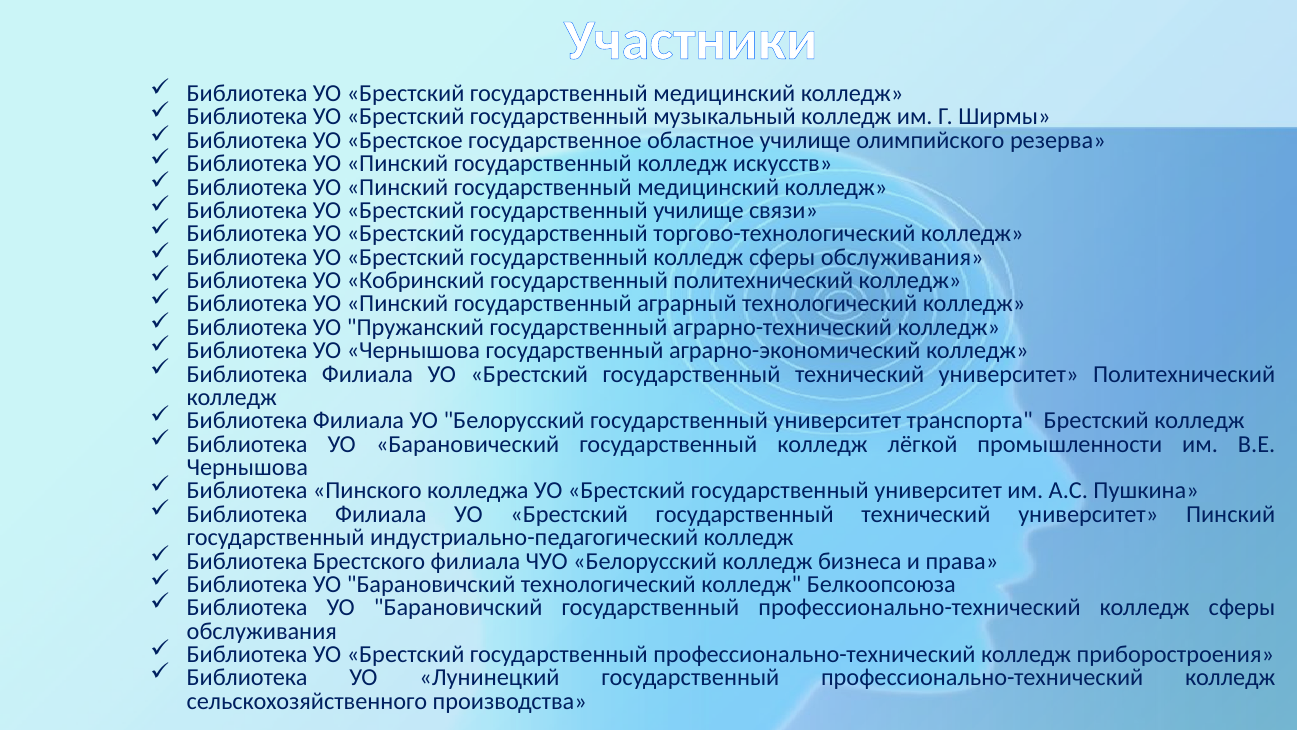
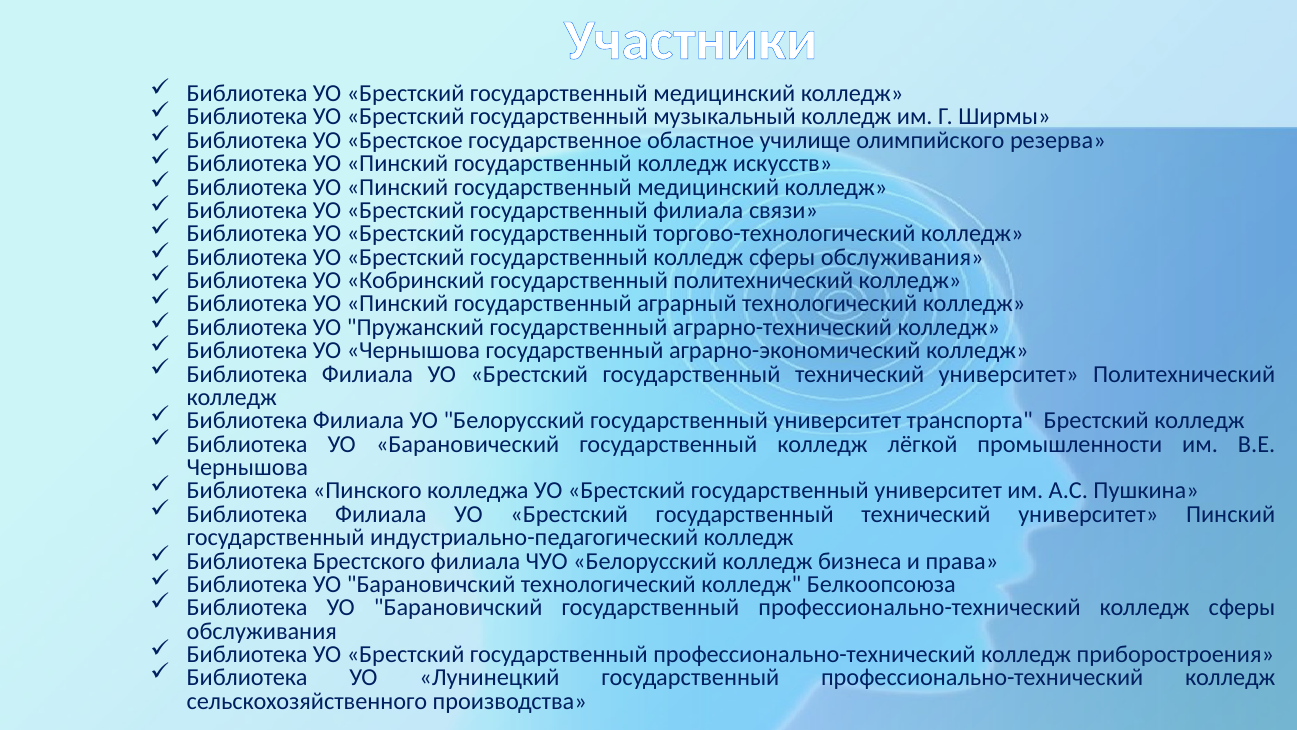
государственный училище: училище -> филиала
